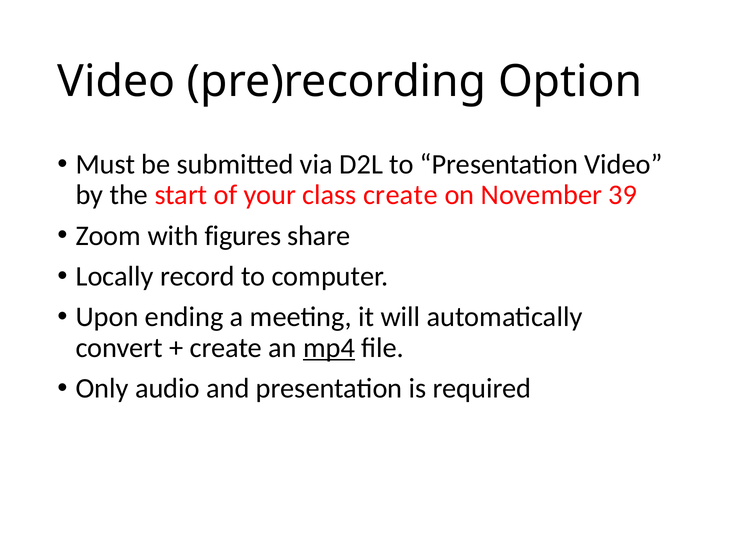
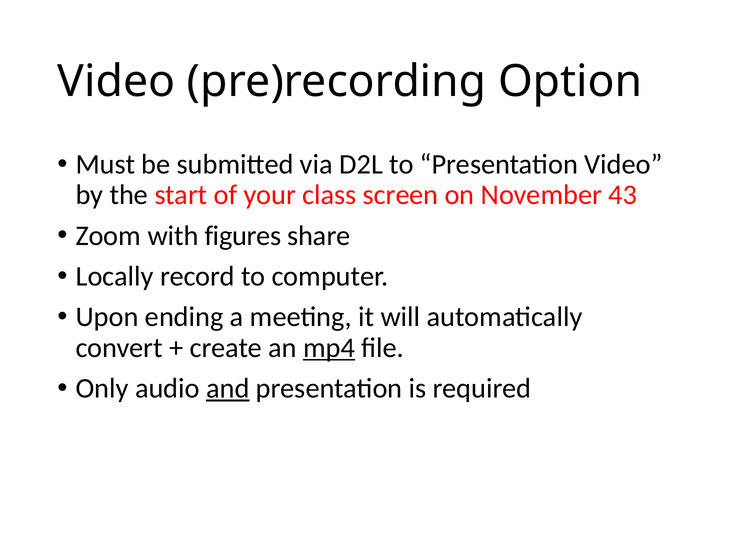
class create: create -> screen
39: 39 -> 43
and underline: none -> present
